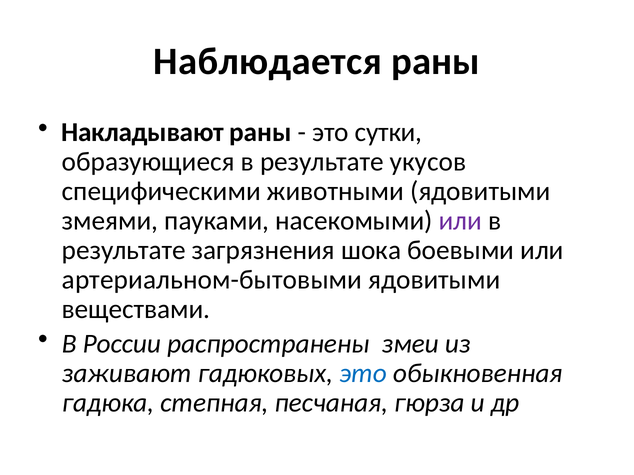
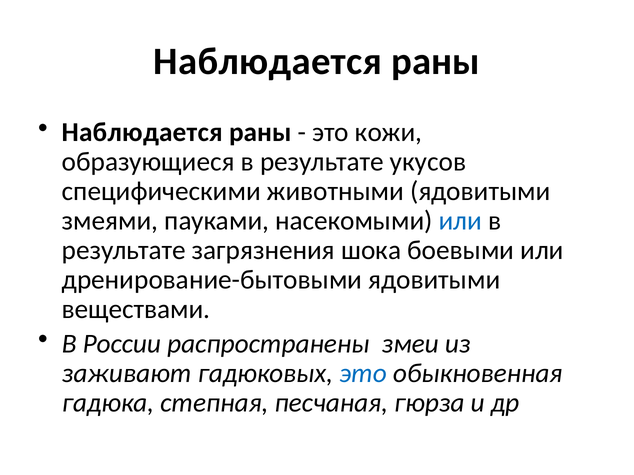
Накладывают at (143, 132): Накладывают -> Наблюдается
сутки: сутки -> кожи
или at (460, 221) colour: purple -> blue
артериальном-бытовыми: артериальном-бытовыми -> дренирование-бытовыми
